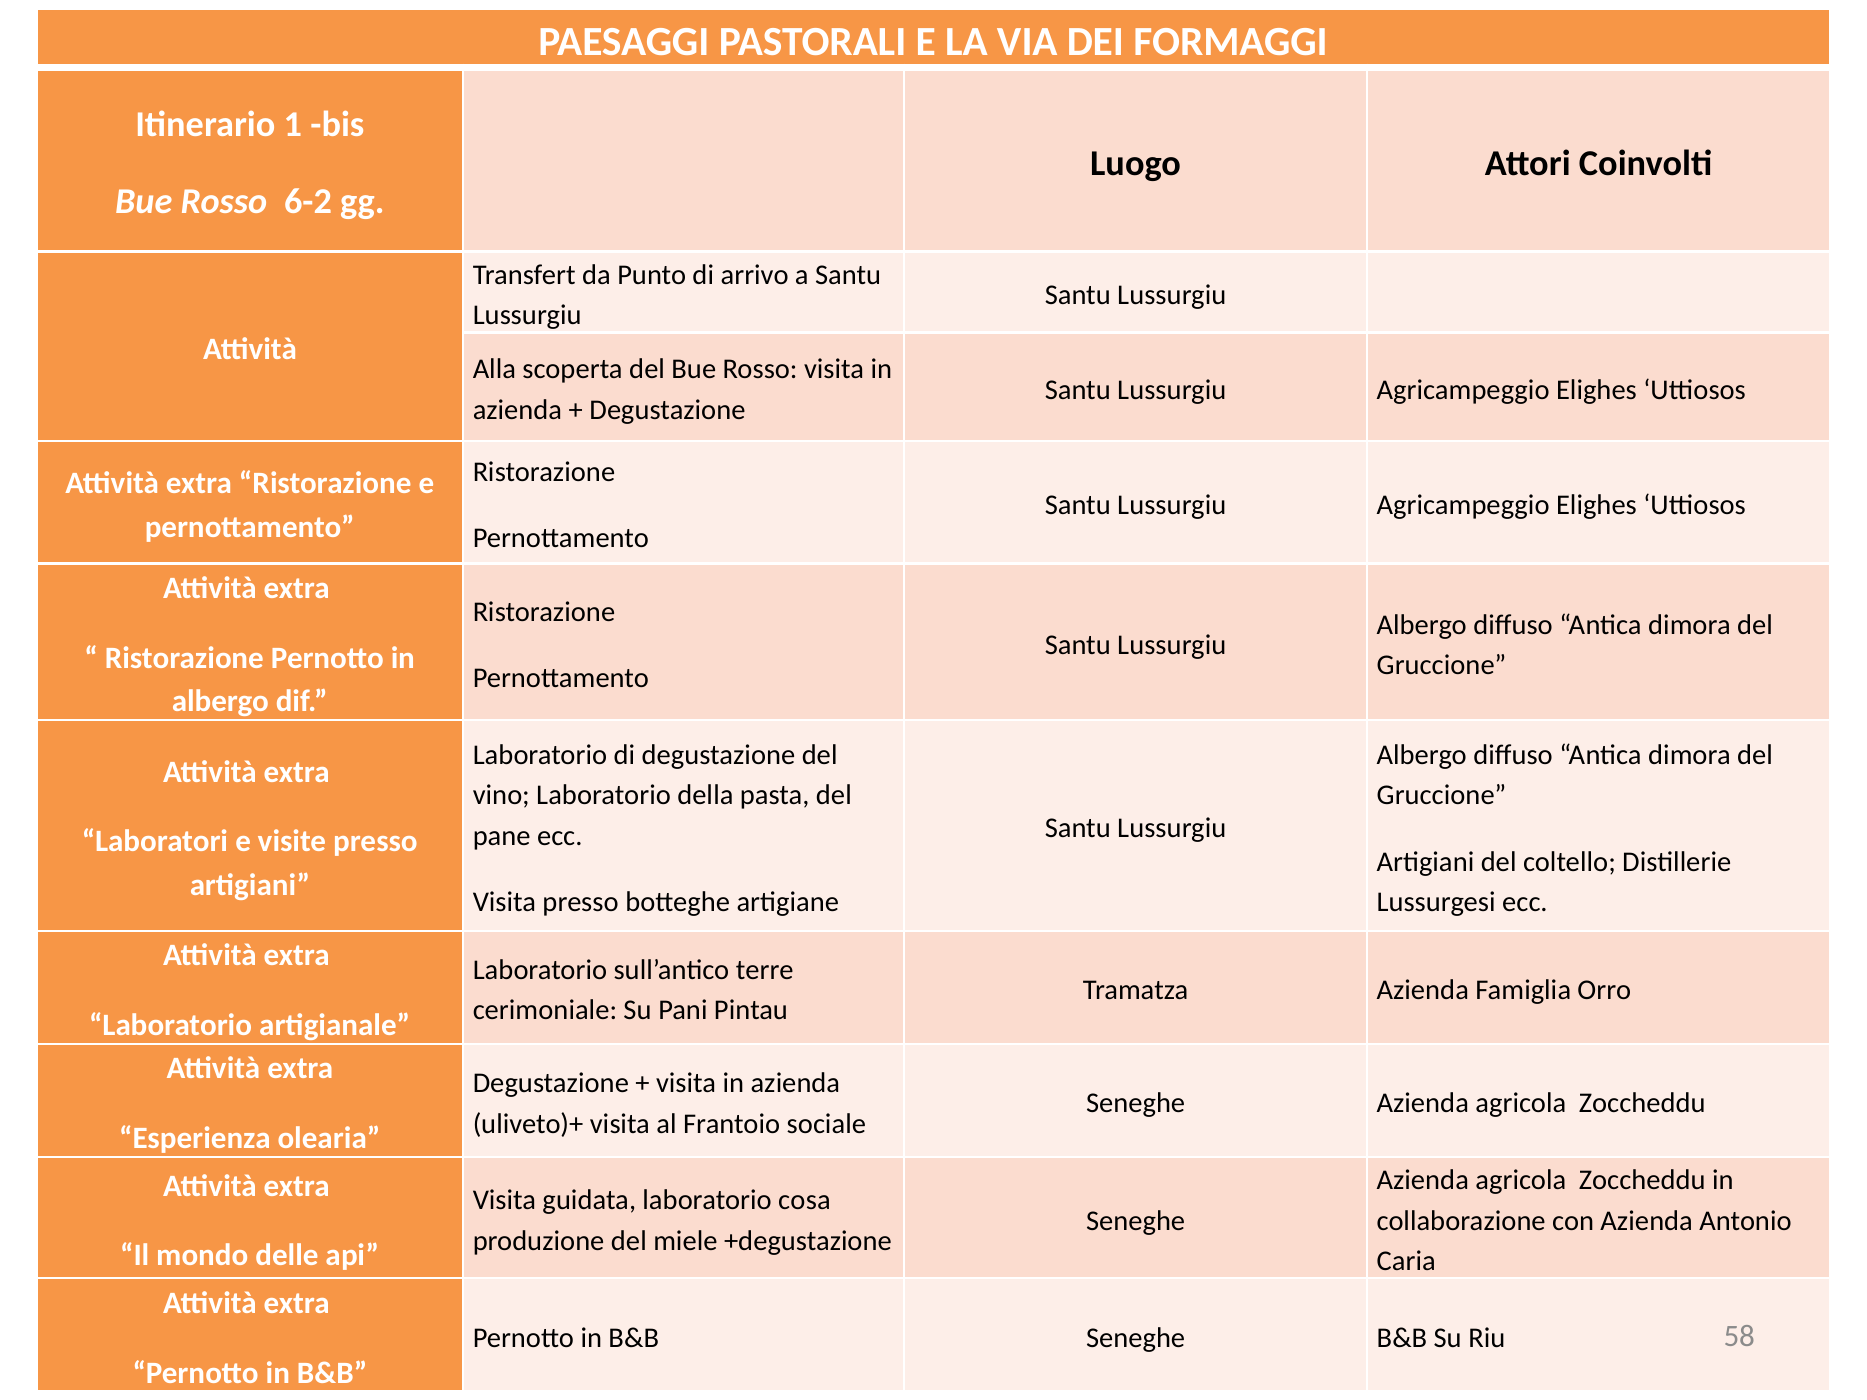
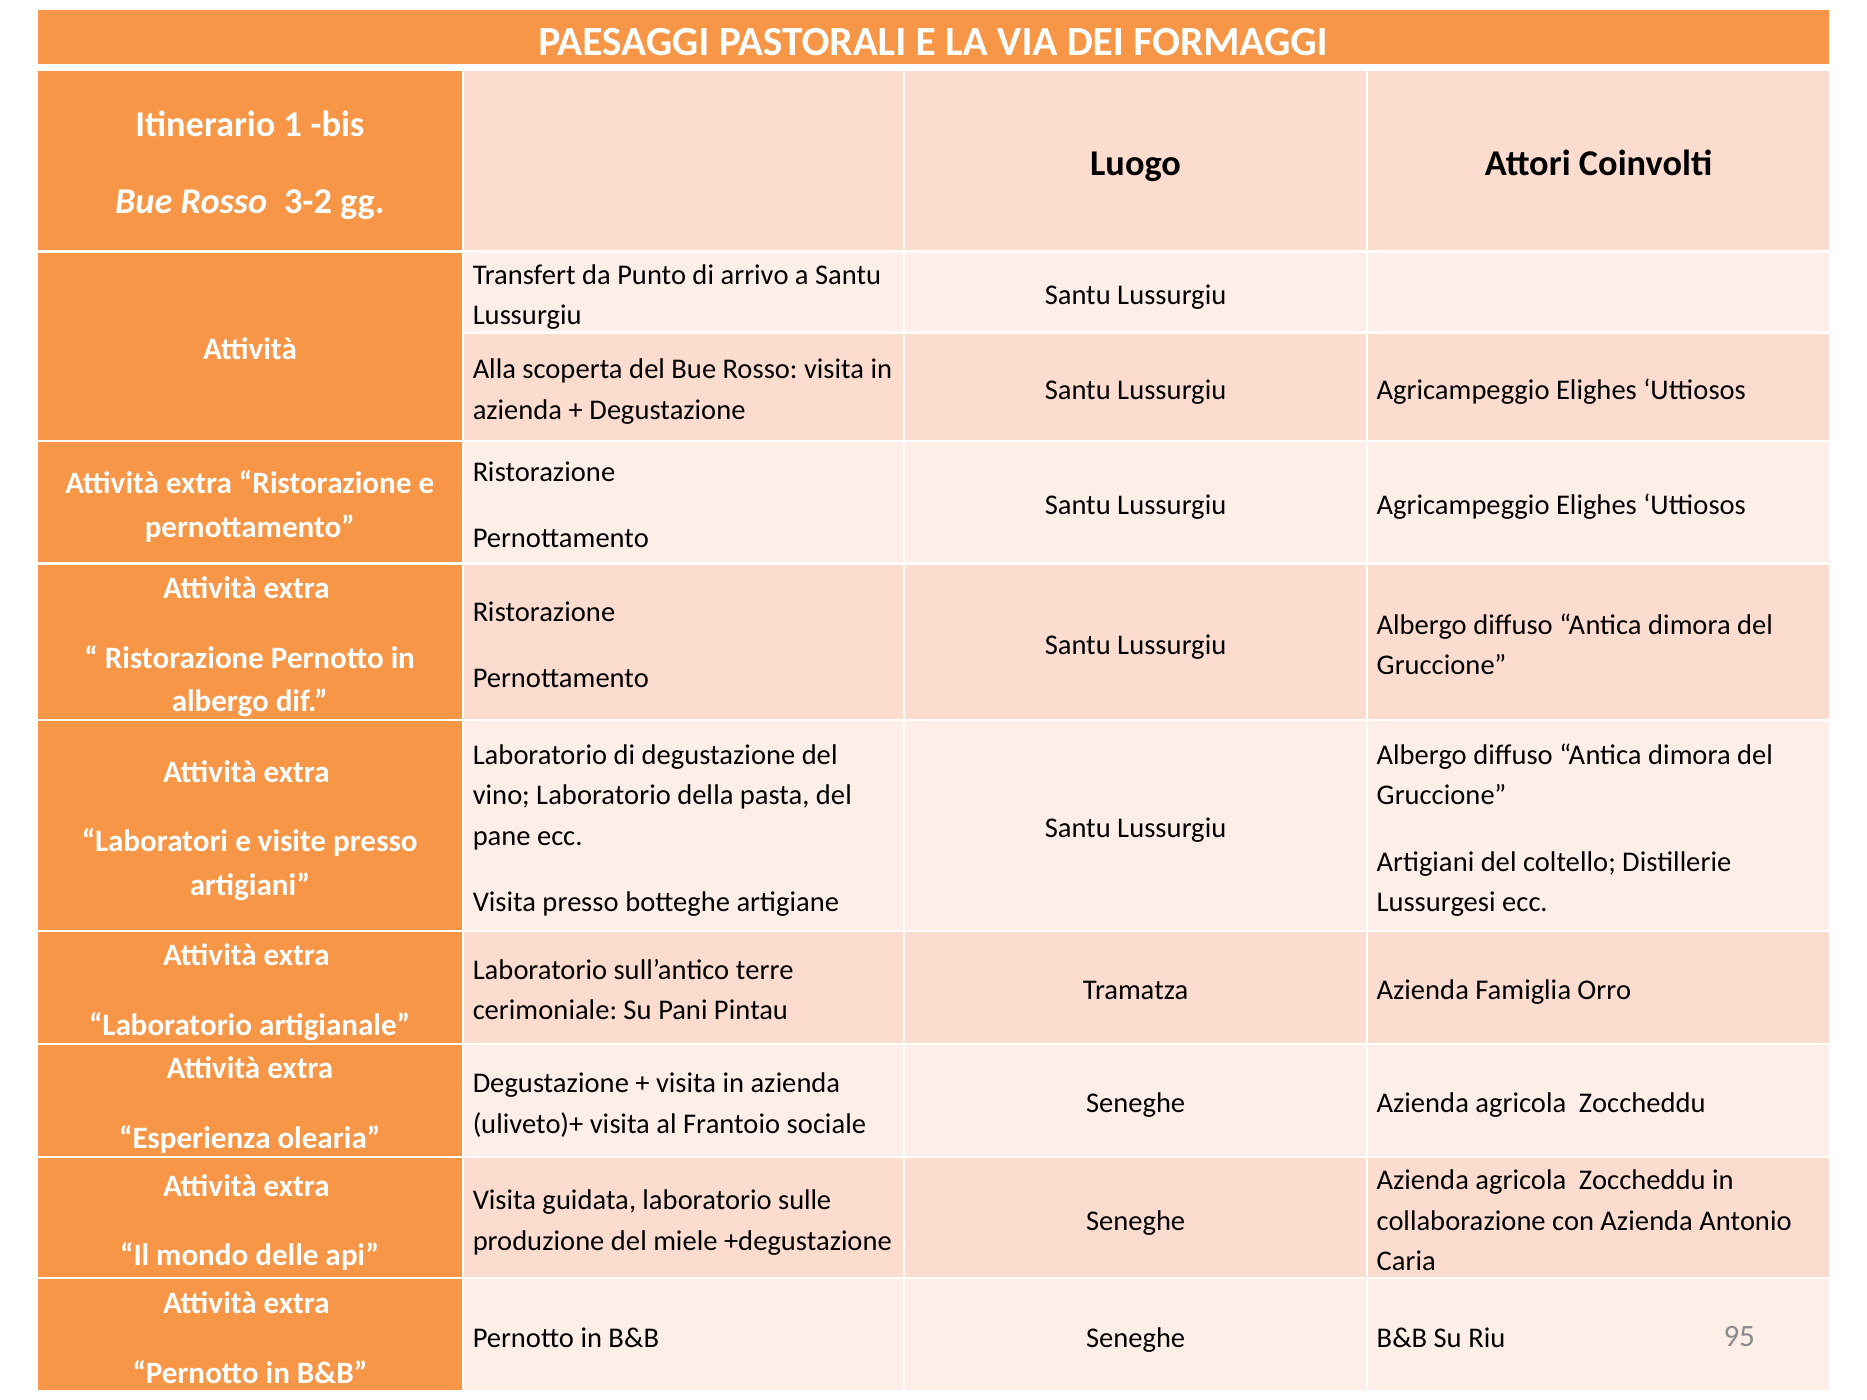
6-2: 6-2 -> 3-2
cosa: cosa -> sulle
58: 58 -> 95
